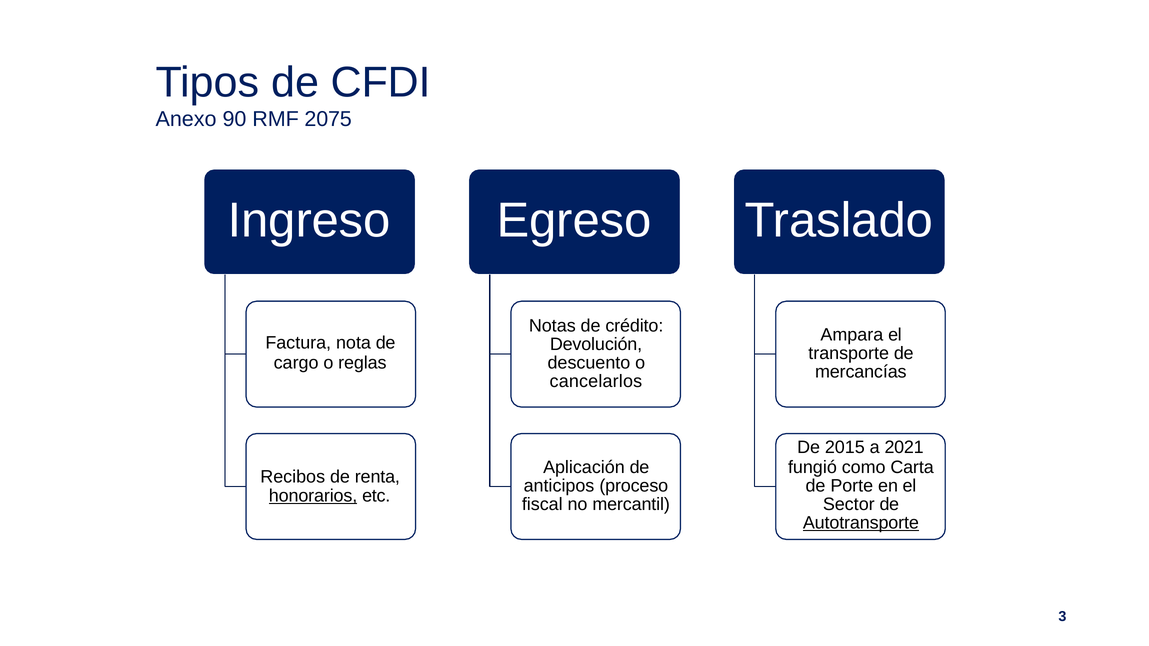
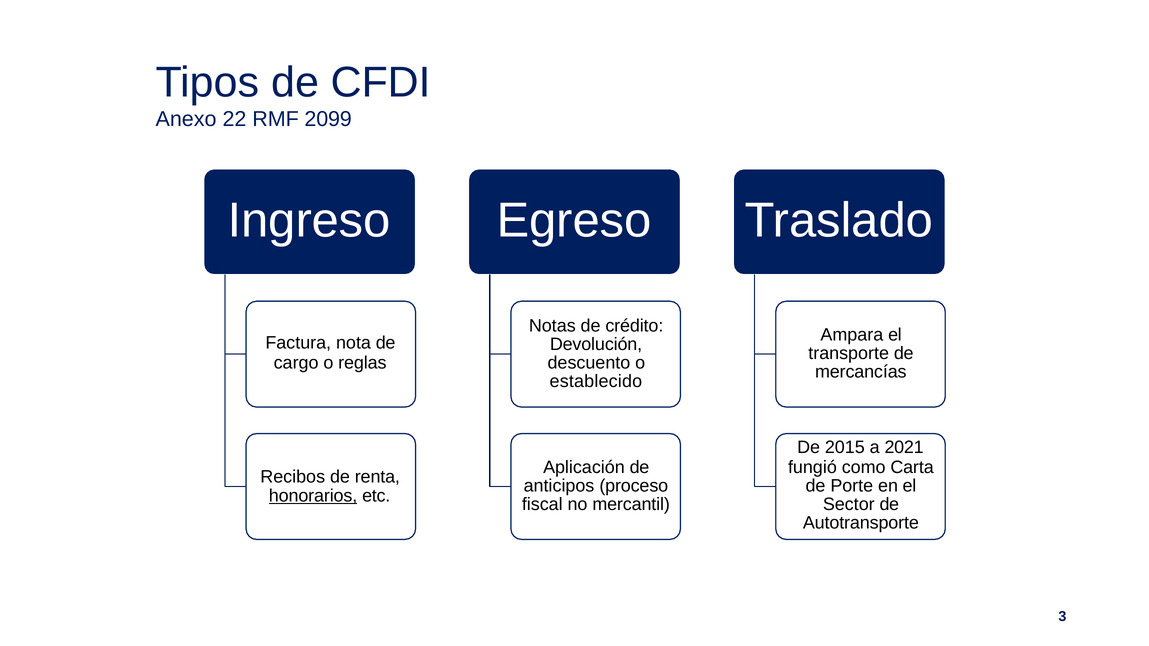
90: 90 -> 22
2075: 2075 -> 2099
cancelarlos: cancelarlos -> establecido
Autotransporte underline: present -> none
